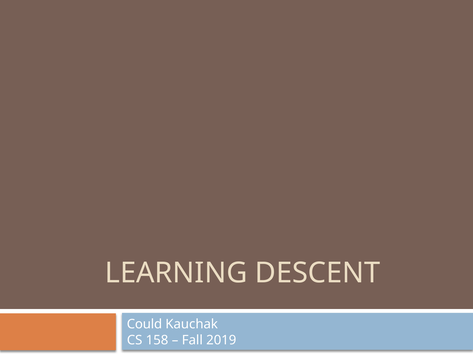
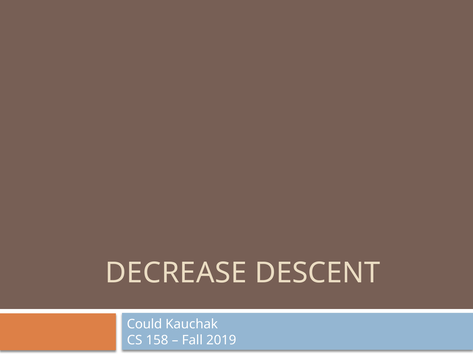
LEARNING: LEARNING -> DECREASE
